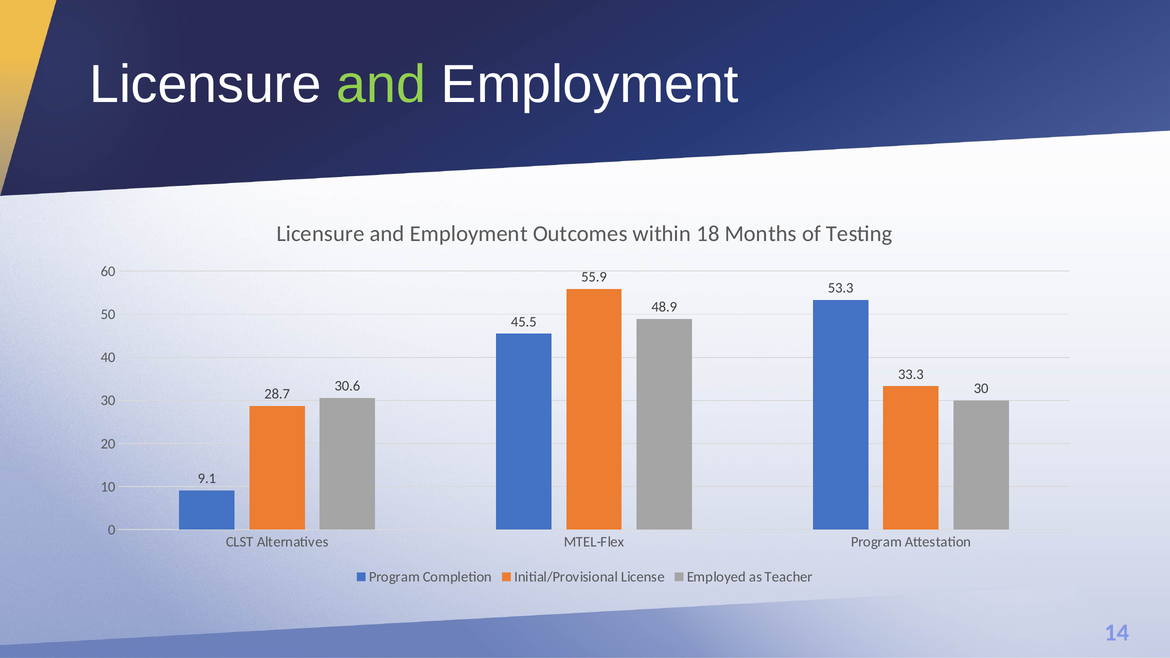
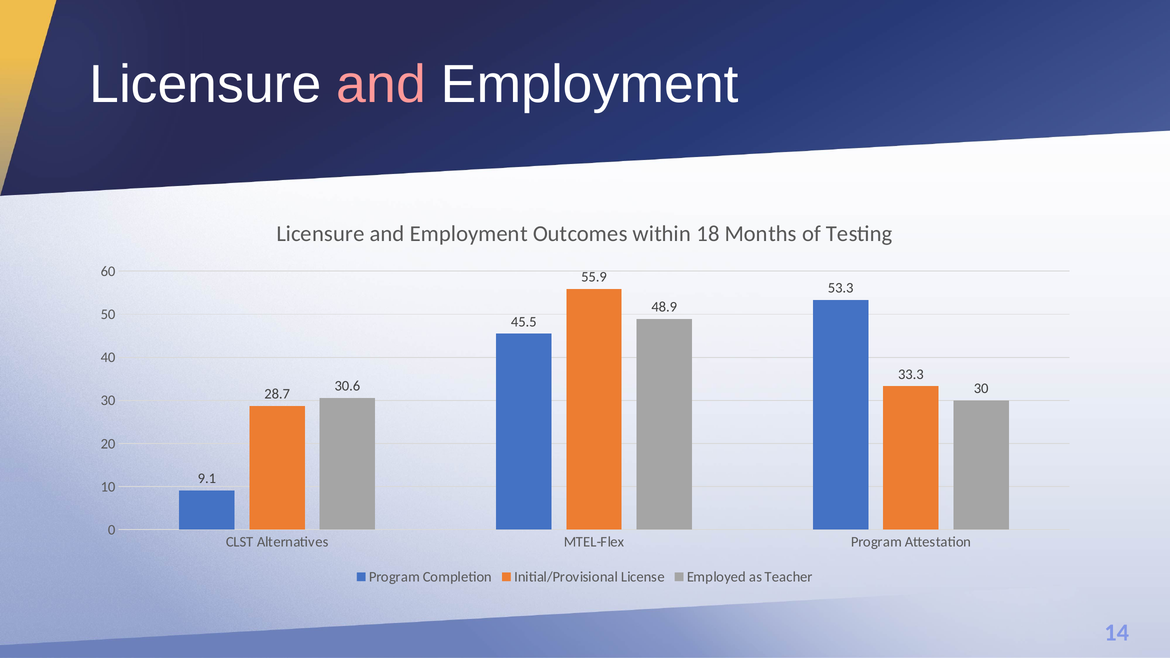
and at (381, 85) colour: light green -> pink
